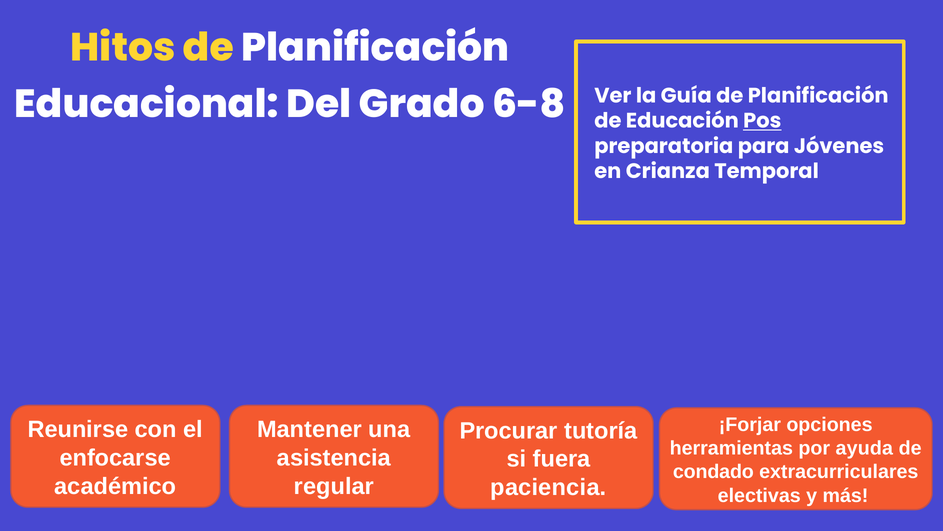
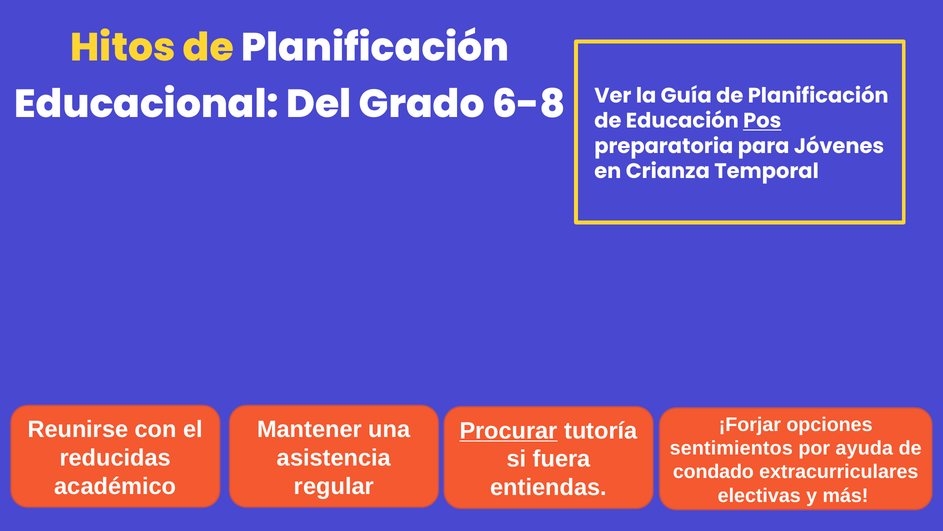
Procurar underline: none -> present
herramientas: herramientas -> sentimientos
enfocarse: enfocarse -> reducidas
paciencia: paciencia -> entiendas
